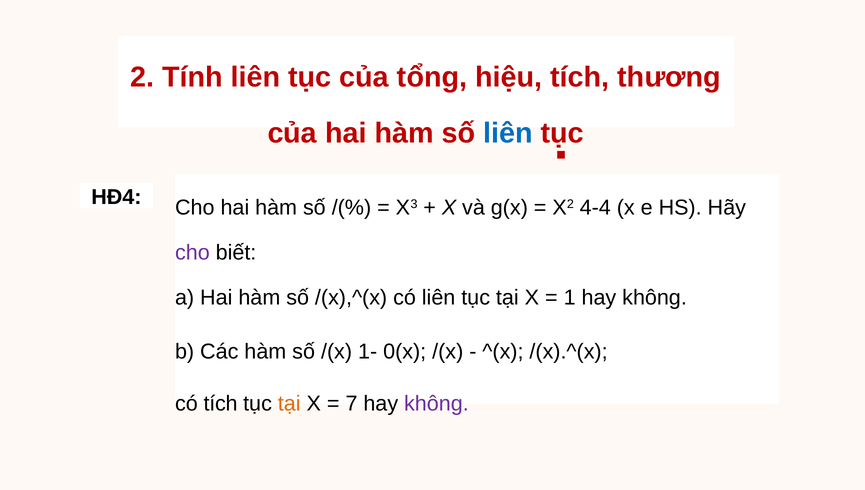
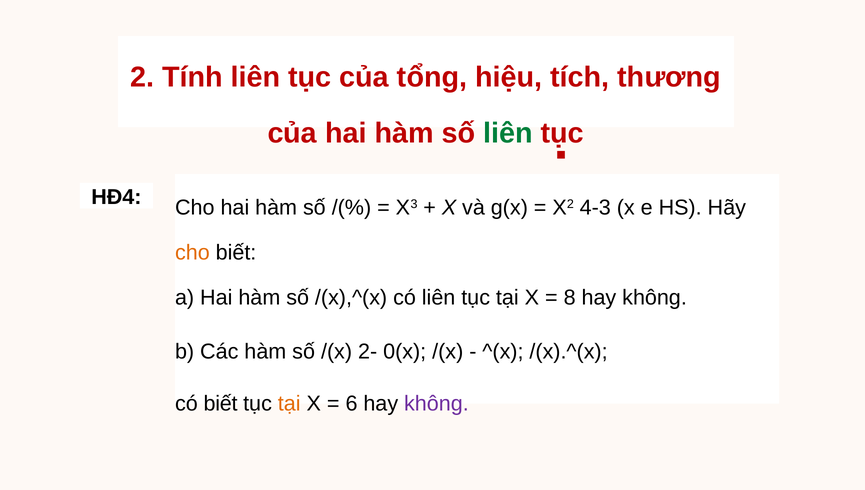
liên at (508, 133) colour: blue -> green
4-4: 4-4 -> 4-3
cho at (192, 253) colour: purple -> orange
1: 1 -> 8
1-: 1- -> 2-
có tích: tích -> biết
7: 7 -> 6
